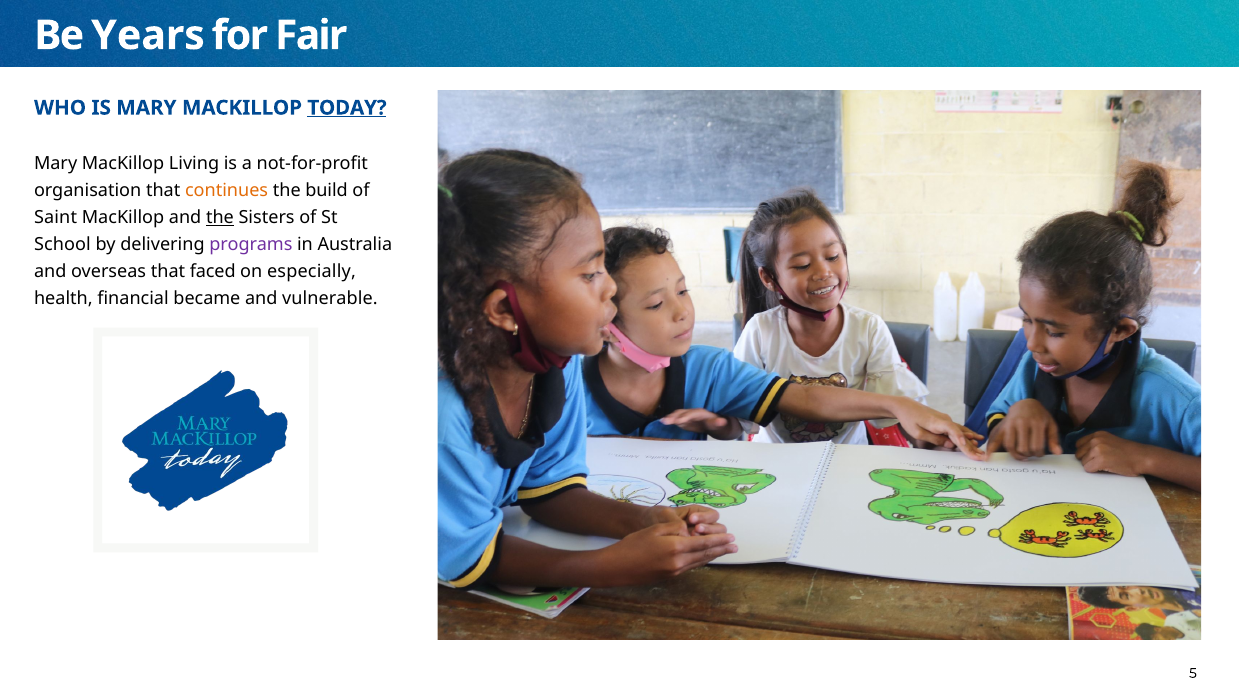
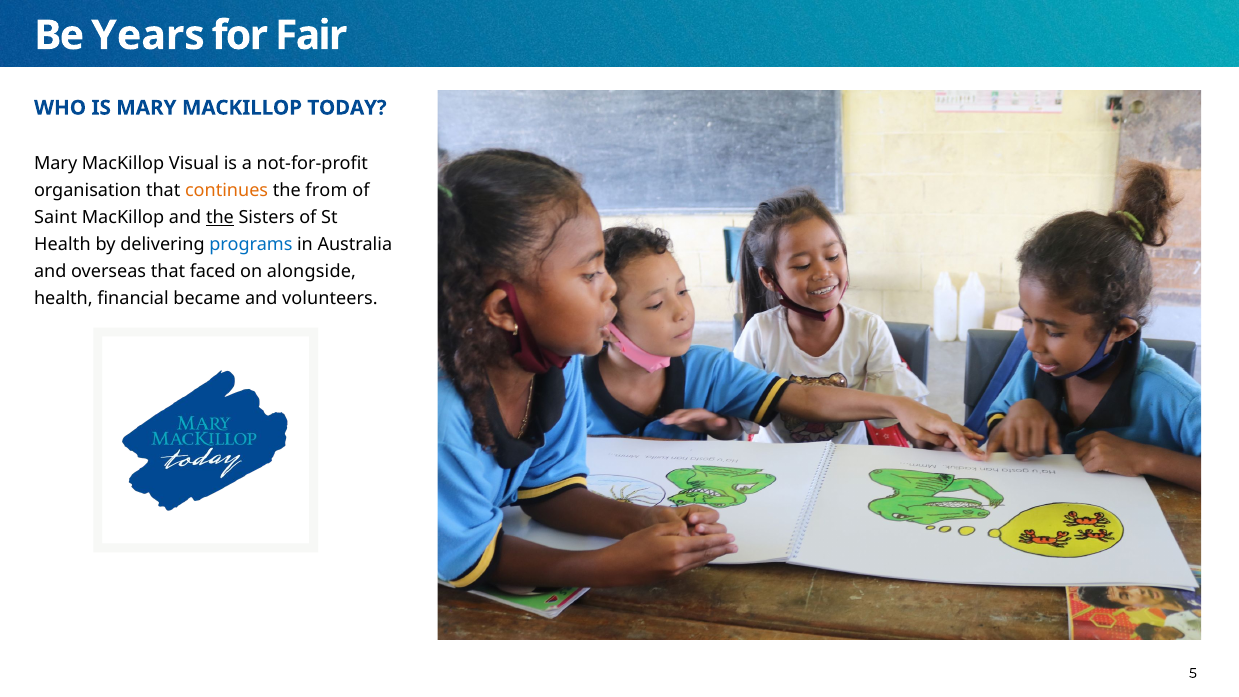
TODAY underline: present -> none
Living: Living -> Visual
build: build -> from
School at (62, 245): School -> Health
programs colour: purple -> blue
especially: especially -> alongside
vulnerable: vulnerable -> volunteers
